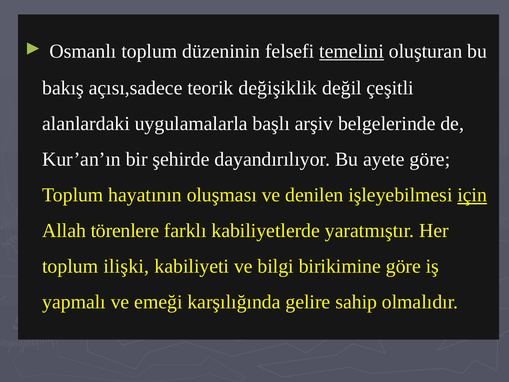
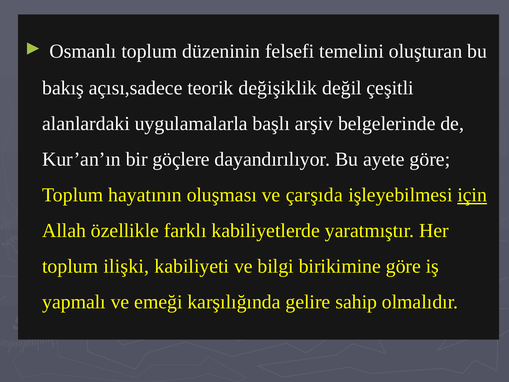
temelini underline: present -> none
şehirde: şehirde -> göçlere
denilen: denilen -> çarşıda
törenlere: törenlere -> özellikle
